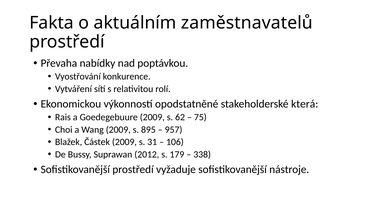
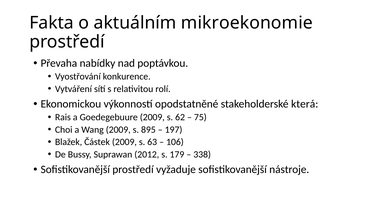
zaměstnavatelů: zaměstnavatelů -> mikroekonomie
957: 957 -> 197
31: 31 -> 63
